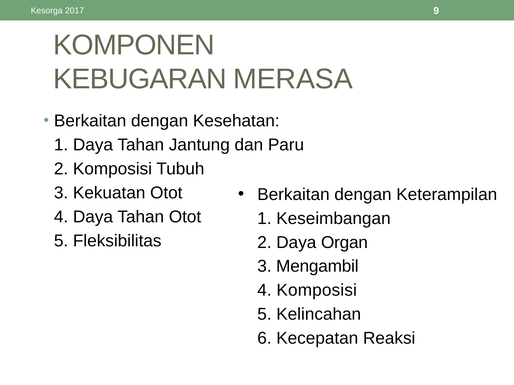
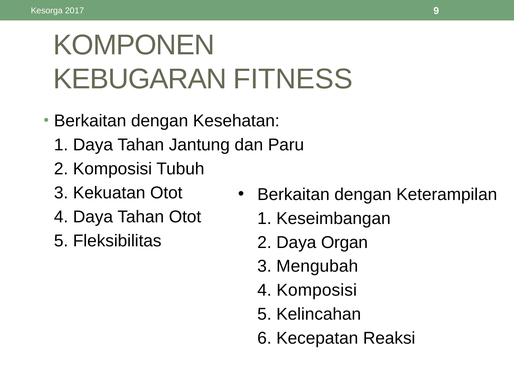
MERASA: MERASA -> FITNESS
Mengambil: Mengambil -> Mengubah
